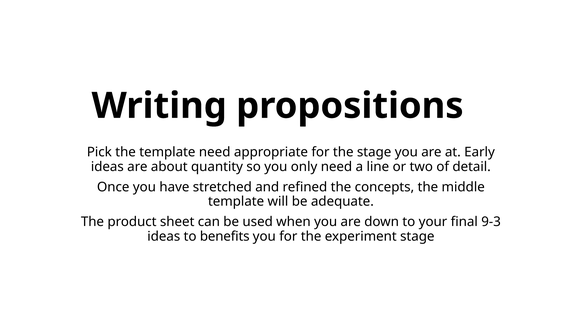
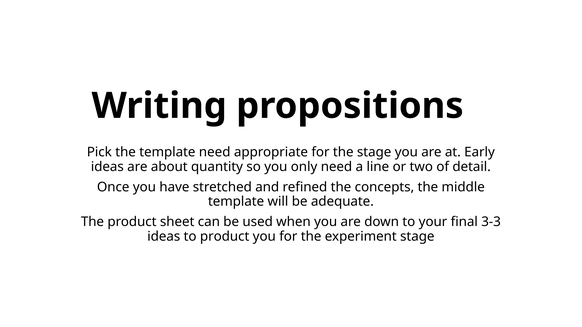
9-3: 9-3 -> 3-3
to benefits: benefits -> product
